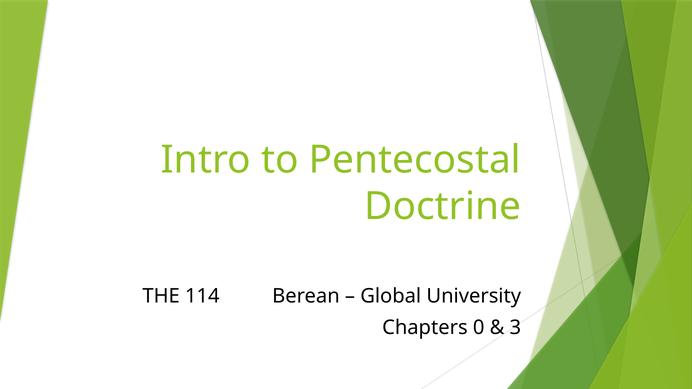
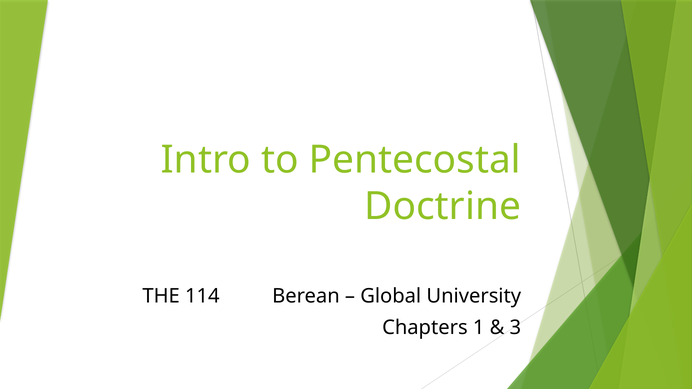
0: 0 -> 1
